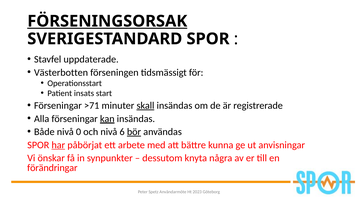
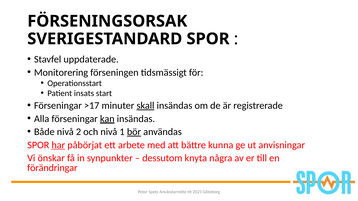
FÖRSENINGSORSAK underline: present -> none
Västerbotten: Västerbotten -> Monitorering
>71: >71 -> >17
0: 0 -> 2
6: 6 -> 1
